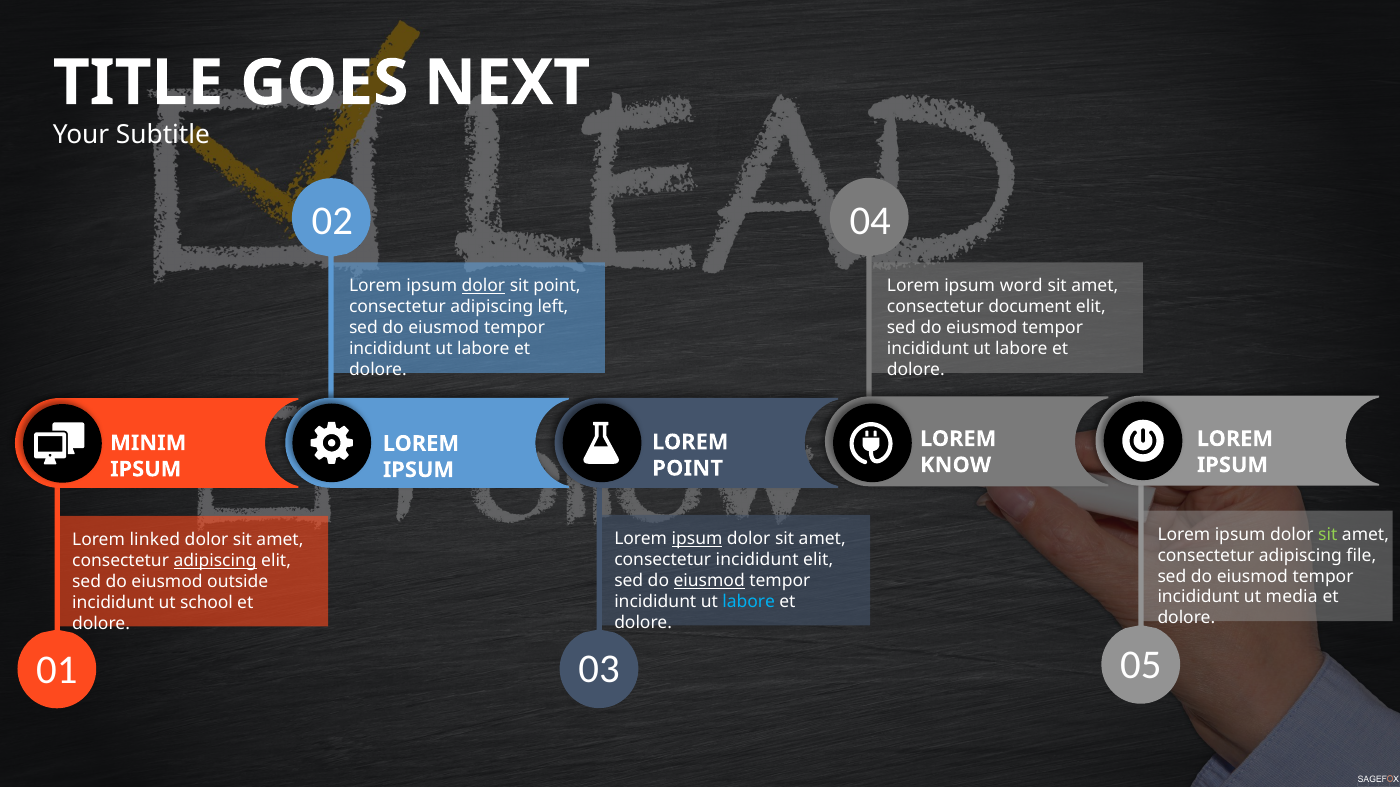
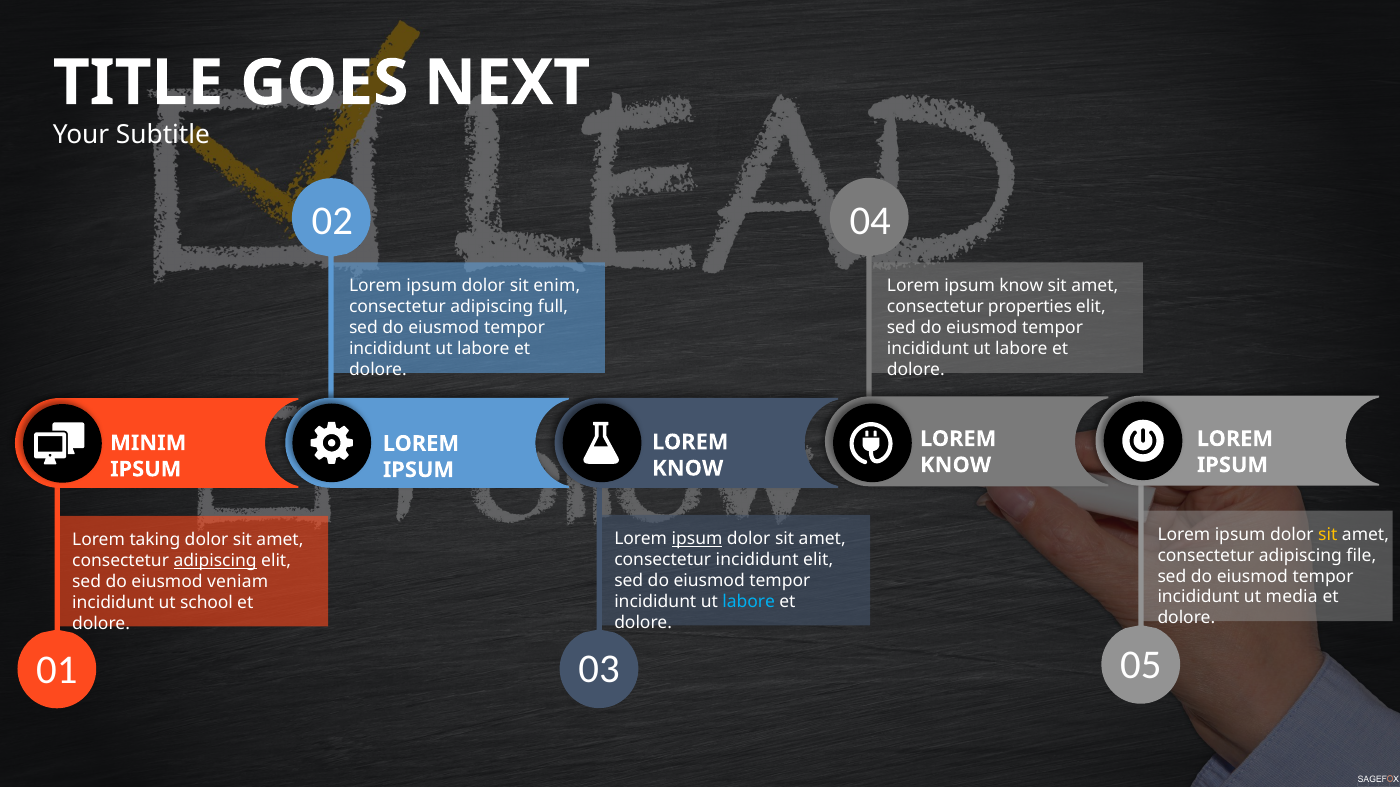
dolor at (483, 286) underline: present -> none
sit point: point -> enim
ipsum word: word -> know
left: left -> full
document: document -> properties
POINT at (688, 469): POINT -> KNOW
sit at (1328, 535) colour: light green -> yellow
linked: linked -> taking
eiusmod at (709, 581) underline: present -> none
outside: outside -> veniam
